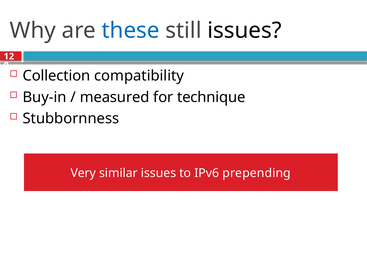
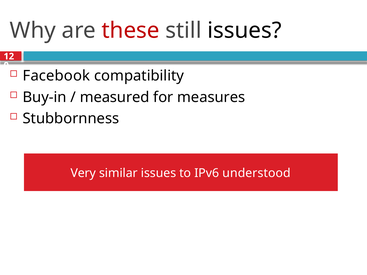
these colour: blue -> red
Collection: Collection -> Facebook
technique: technique -> measures
prepending: prepending -> understood
